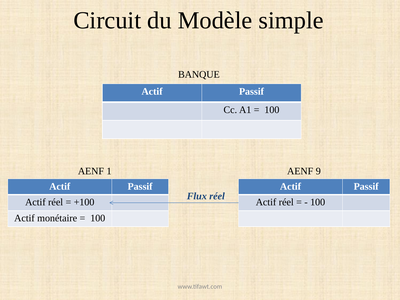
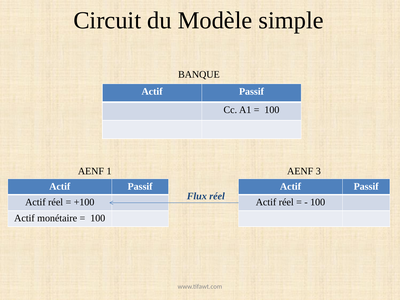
9: 9 -> 3
